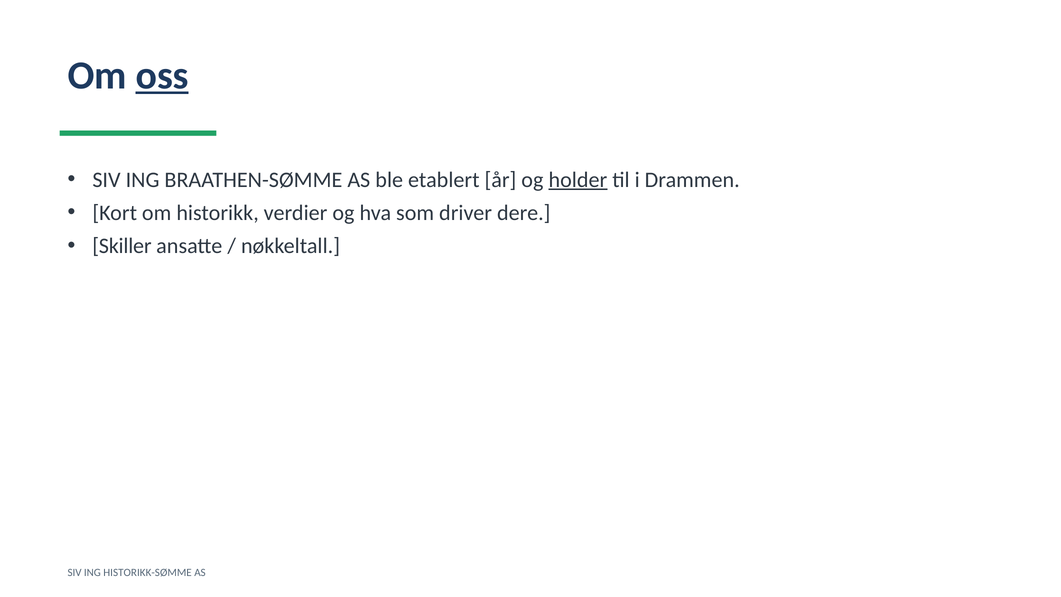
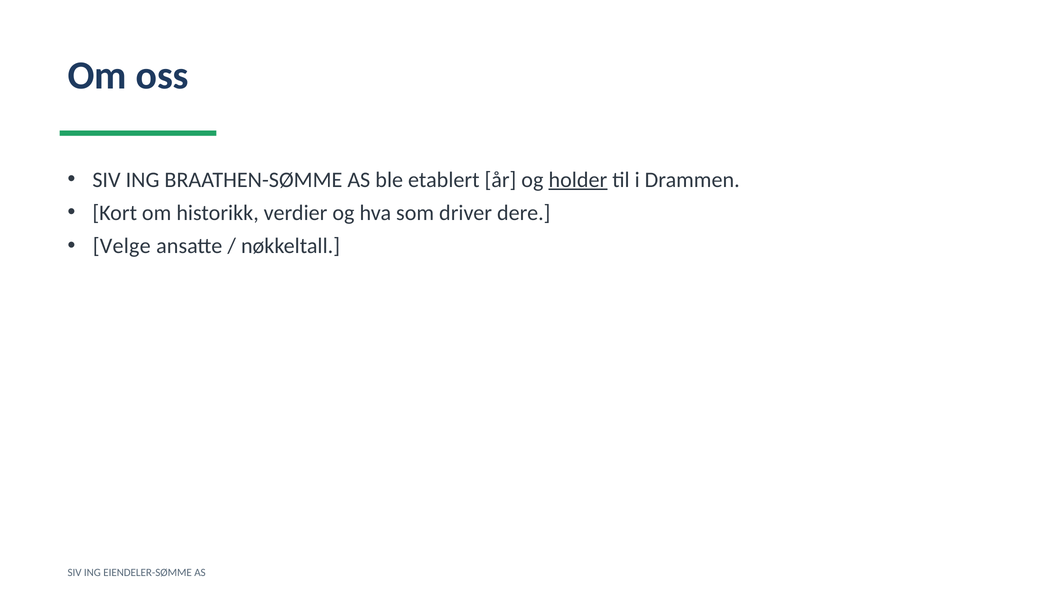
oss underline: present -> none
Skiller: Skiller -> Velge
HISTORIKK-SØMME: HISTORIKK-SØMME -> EIENDELER-SØMME
